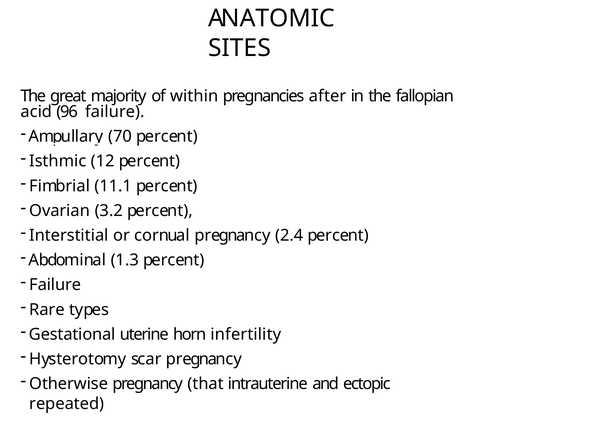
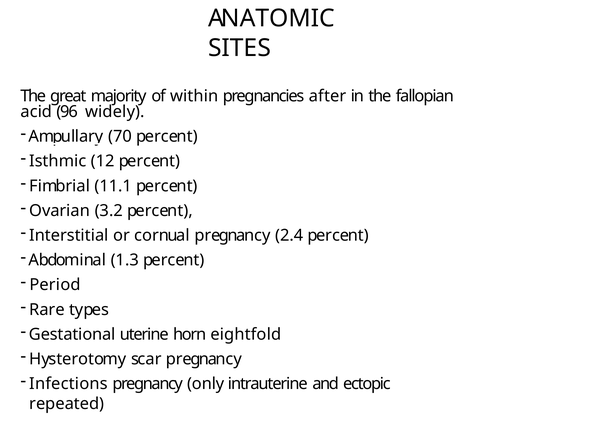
96 failure: failure -> widely
Failure at (55, 285): Failure -> Period
infertility: infertility -> eightfold
Otherwise: Otherwise -> Infections
that: that -> only
